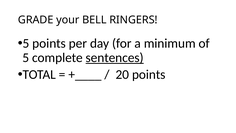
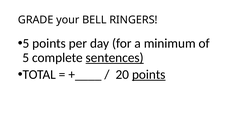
points at (149, 74) underline: none -> present
